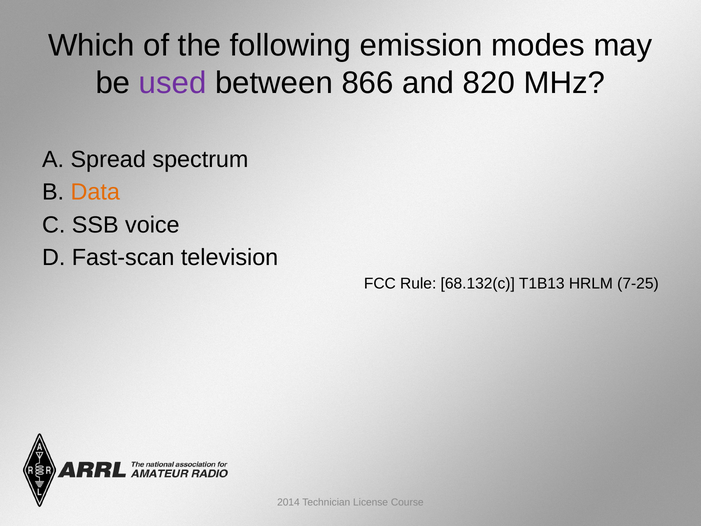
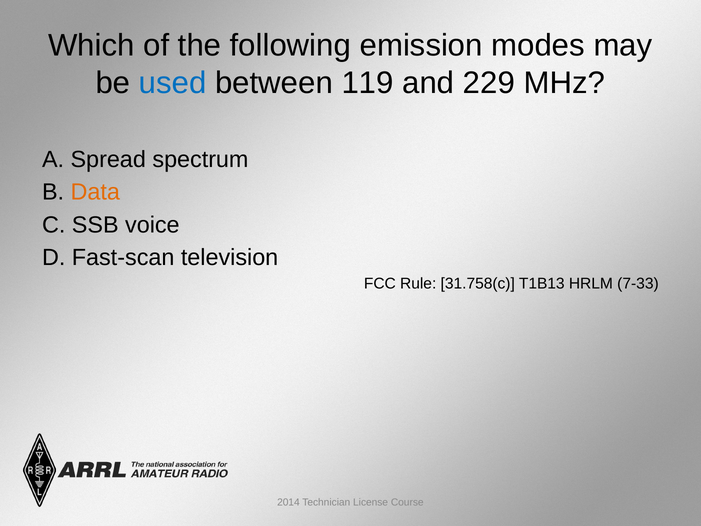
used colour: purple -> blue
866: 866 -> 119
820: 820 -> 229
68.132(c: 68.132(c -> 31.758(c
7-25: 7-25 -> 7-33
